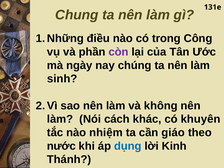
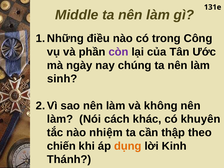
Chung: Chung -> Middle
giáo: giáo -> thập
nước: nước -> chiến
dụng colour: blue -> orange
